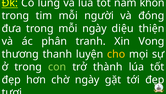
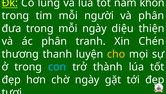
và đóng: đóng -> phân
Vong: Vong -> Chén
con colour: light green -> light blue
